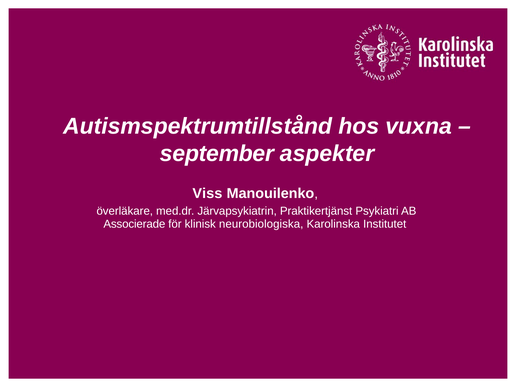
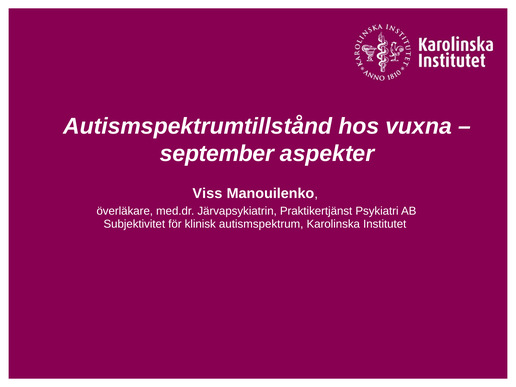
Associerade: Associerade -> Subjektivitet
neurobiologiska: neurobiologiska -> autismspektrum
